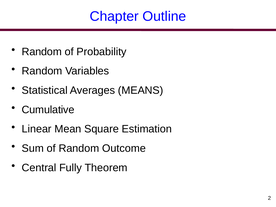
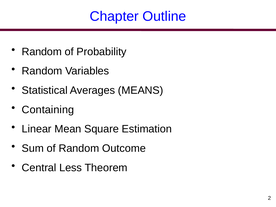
Cumulative: Cumulative -> Containing
Fully: Fully -> Less
